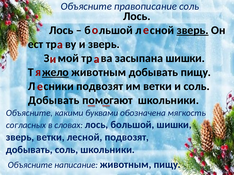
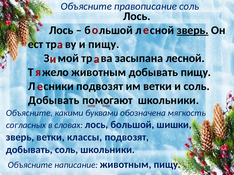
и зверь: зверь -> пищу
засыпана шишки: шишки -> лесной
жело underline: present -> none
лесной: лесной -> классы
